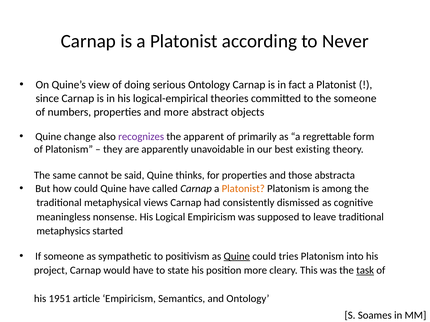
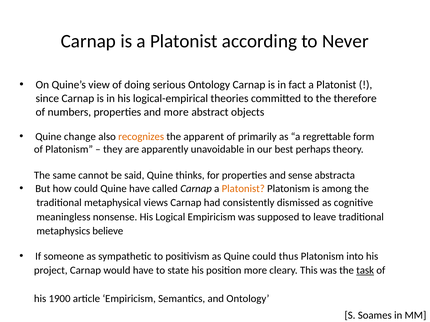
the someone: someone -> therefore
recognizes colour: purple -> orange
existing: existing -> perhaps
those: those -> sense
started: started -> believe
Quine at (237, 257) underline: present -> none
tries: tries -> thus
1951: 1951 -> 1900
